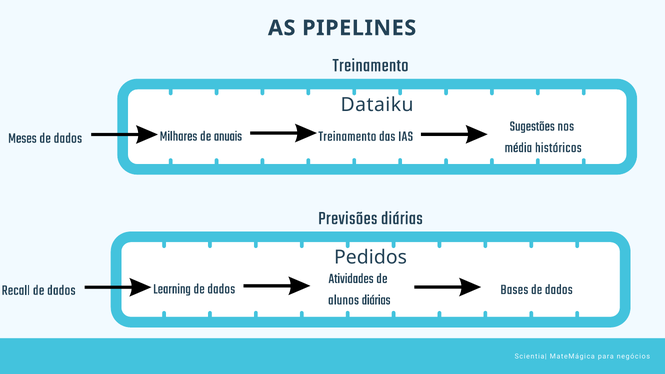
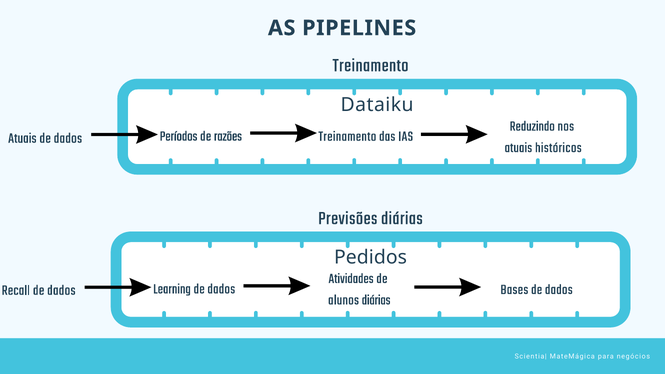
Sugestões: Sugestões -> Reduzindo
Meses at (22, 138): Meses -> Atuais
Milhares: Milhares -> Períodos
anuais: anuais -> razões
média at (518, 147): média -> atuais
